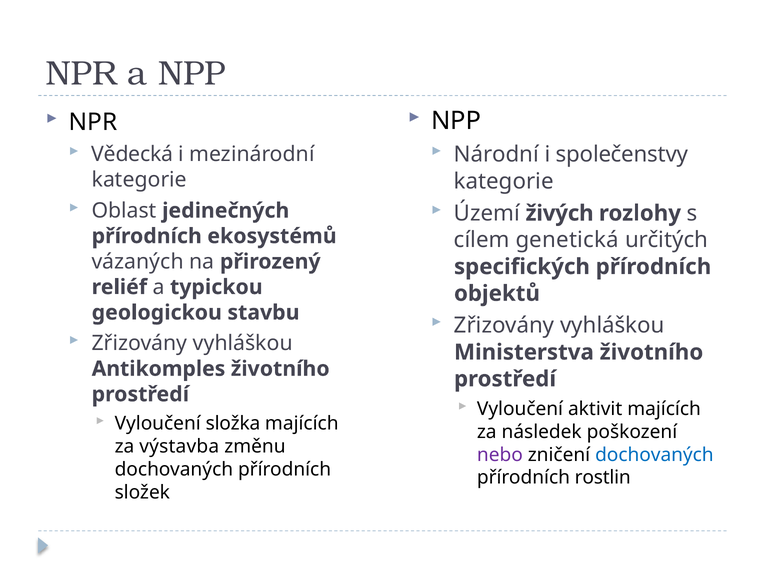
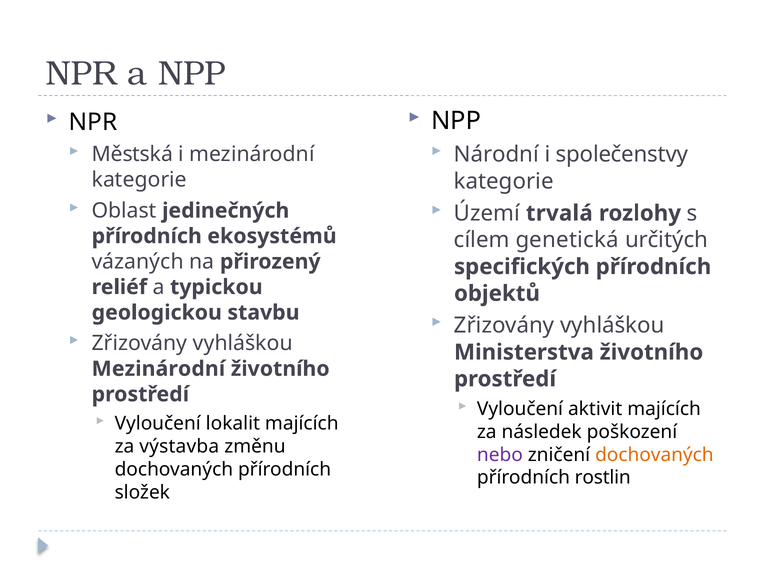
Vědecká: Vědecká -> Městská
živých: živých -> trvalá
Antikomples at (159, 369): Antikomples -> Mezinárodní
složka: složka -> lokalit
dochovaných at (654, 455) colour: blue -> orange
